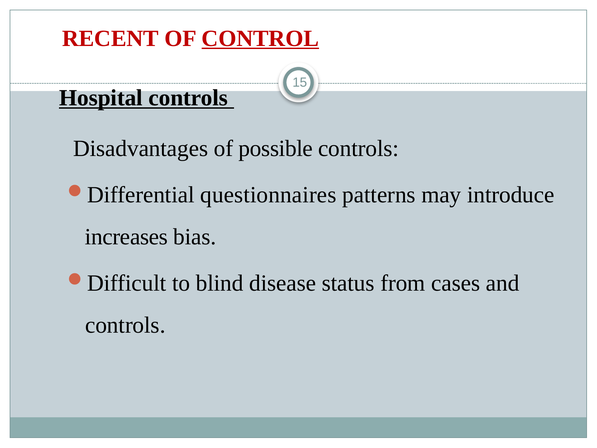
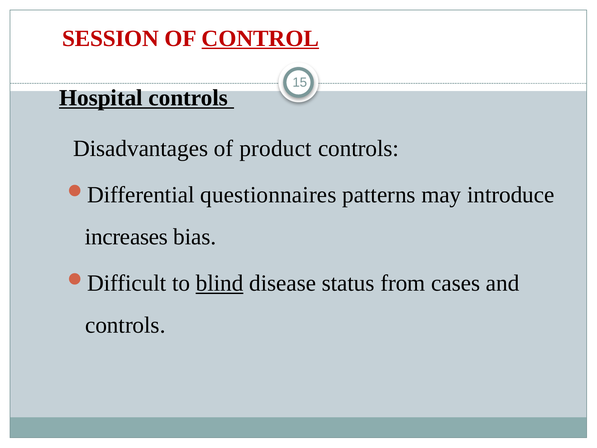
RECENT: RECENT -> SESSION
possible: possible -> product
blind underline: none -> present
